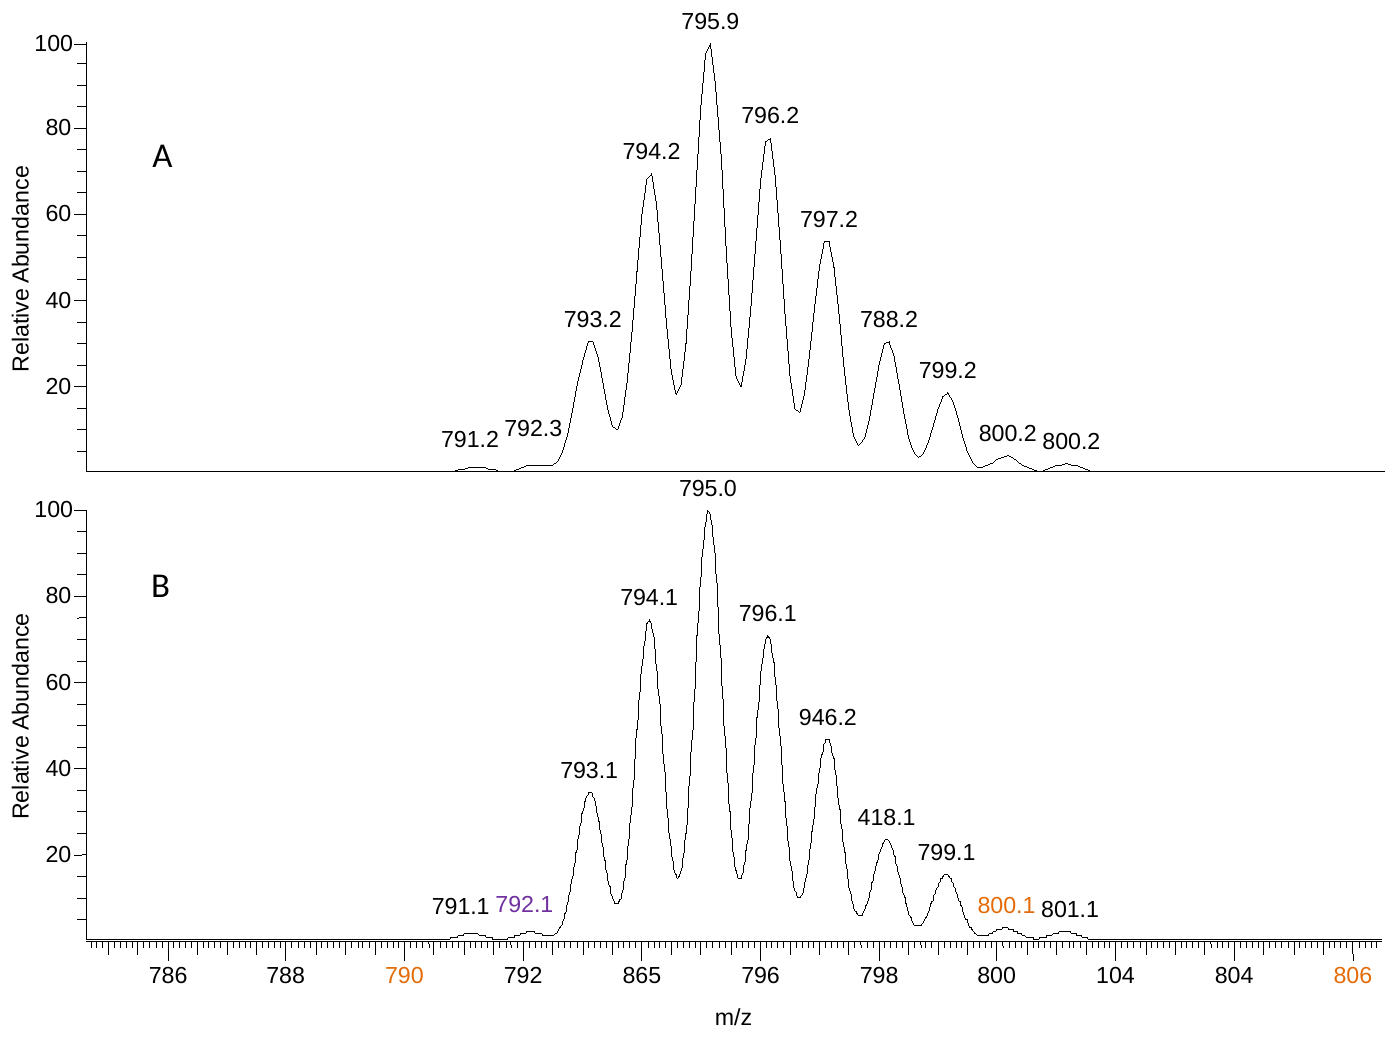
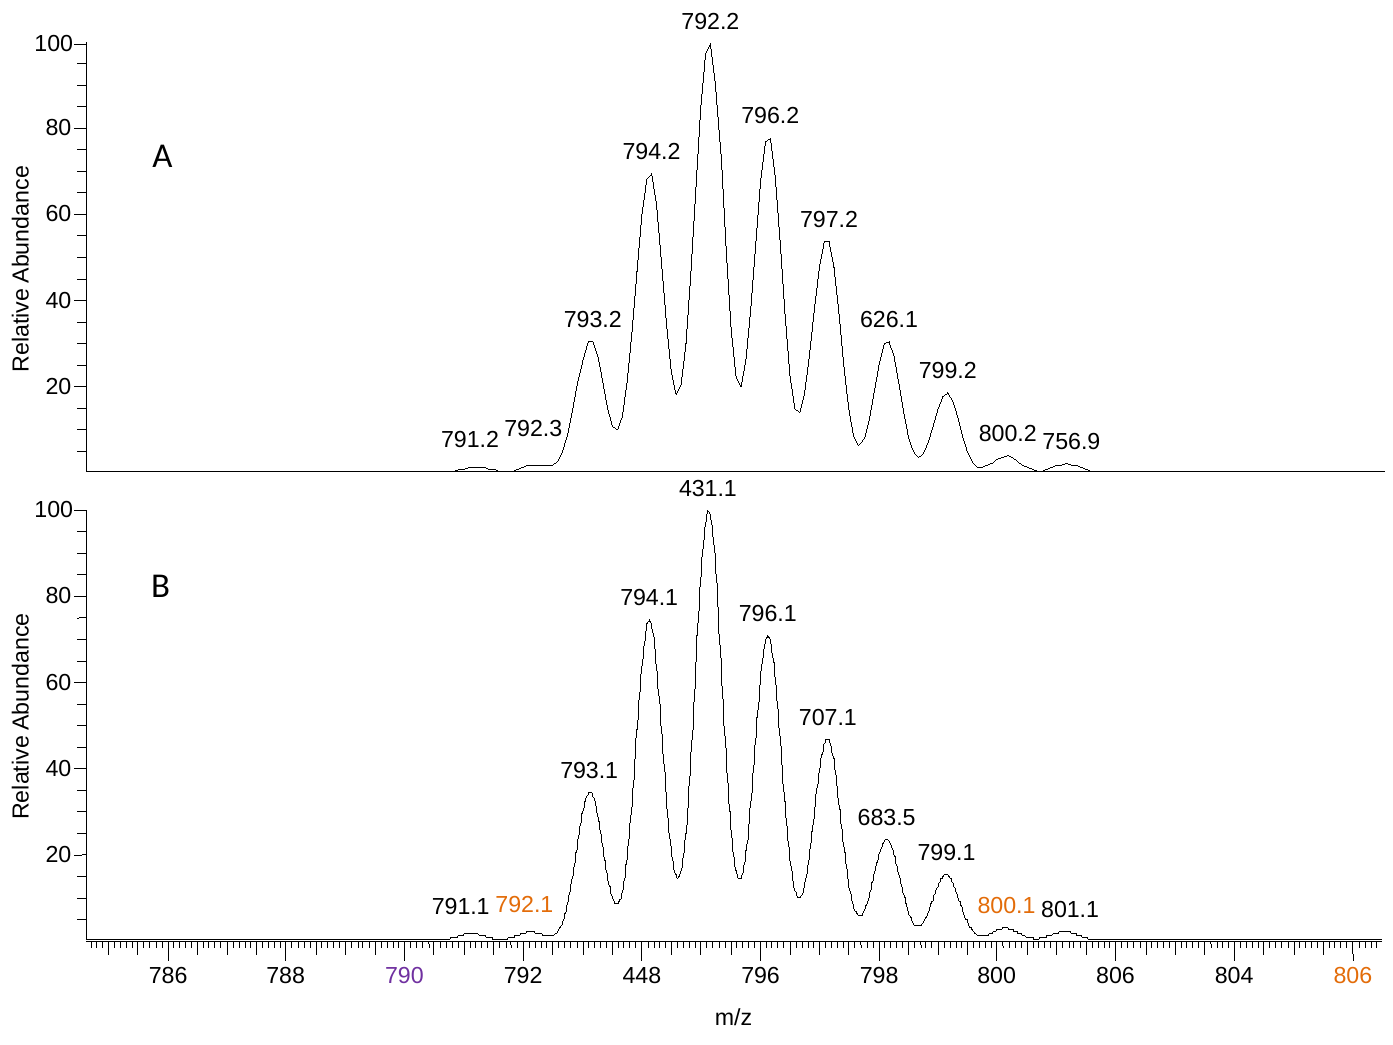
795.9: 795.9 -> 792.2
788.2: 788.2 -> 626.1
800.2 800.2: 800.2 -> 756.9
795.0: 795.0 -> 431.1
946.2: 946.2 -> 707.1
418.1: 418.1 -> 683.5
792.1 colour: purple -> orange
790 colour: orange -> purple
865: 865 -> 448
800 104: 104 -> 806
